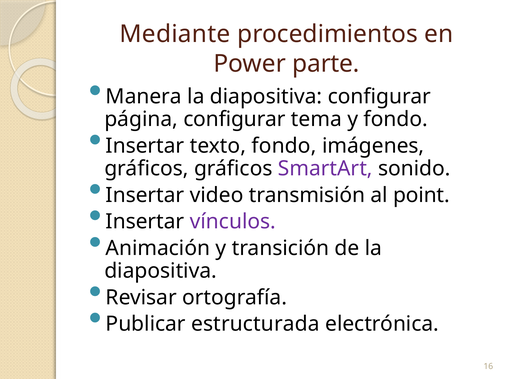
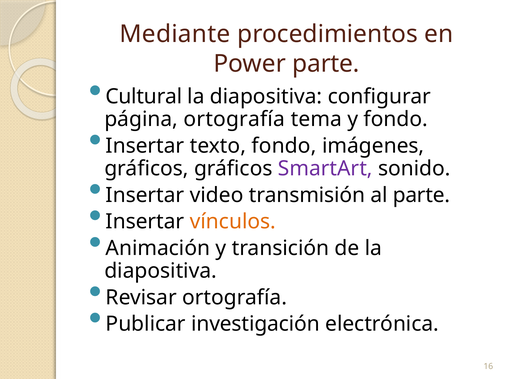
Manera: Manera -> Cultural
página configurar: configurar -> ortografía
al point: point -> parte
vínculos colour: purple -> orange
estructurada: estructurada -> investigación
